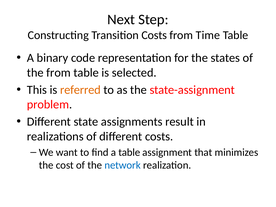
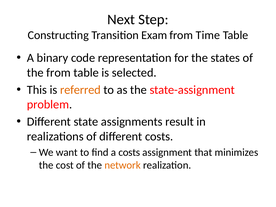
Transition Costs: Costs -> Exam
a table: table -> costs
network colour: blue -> orange
